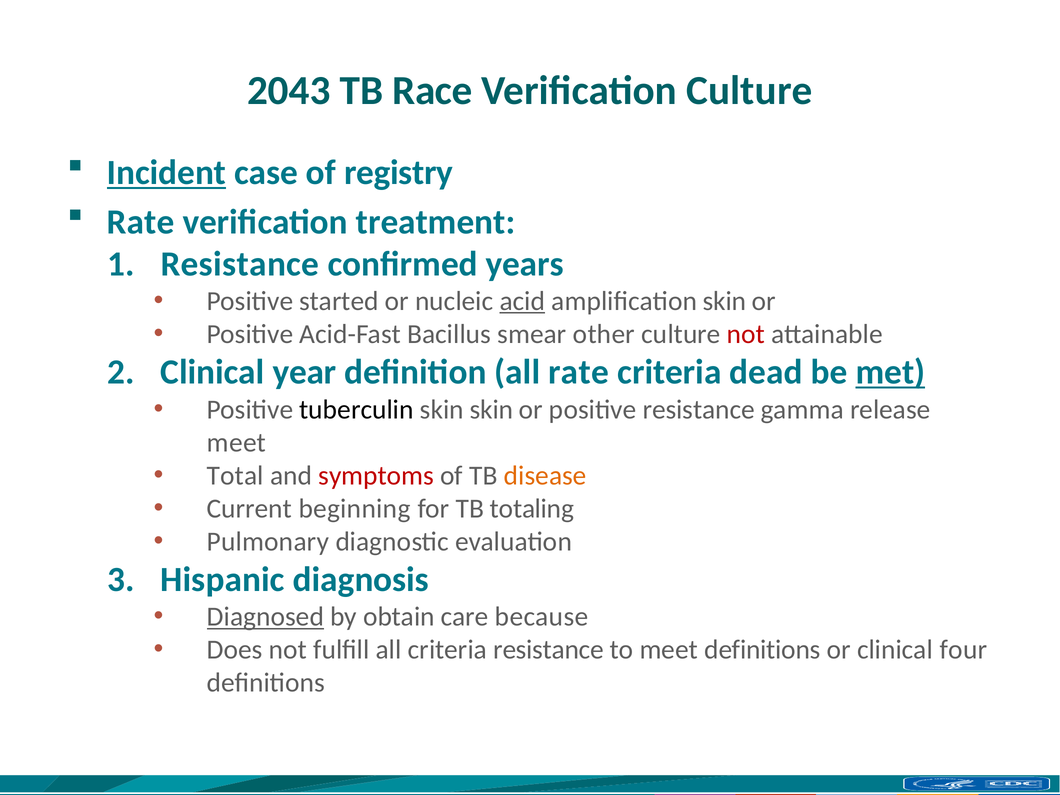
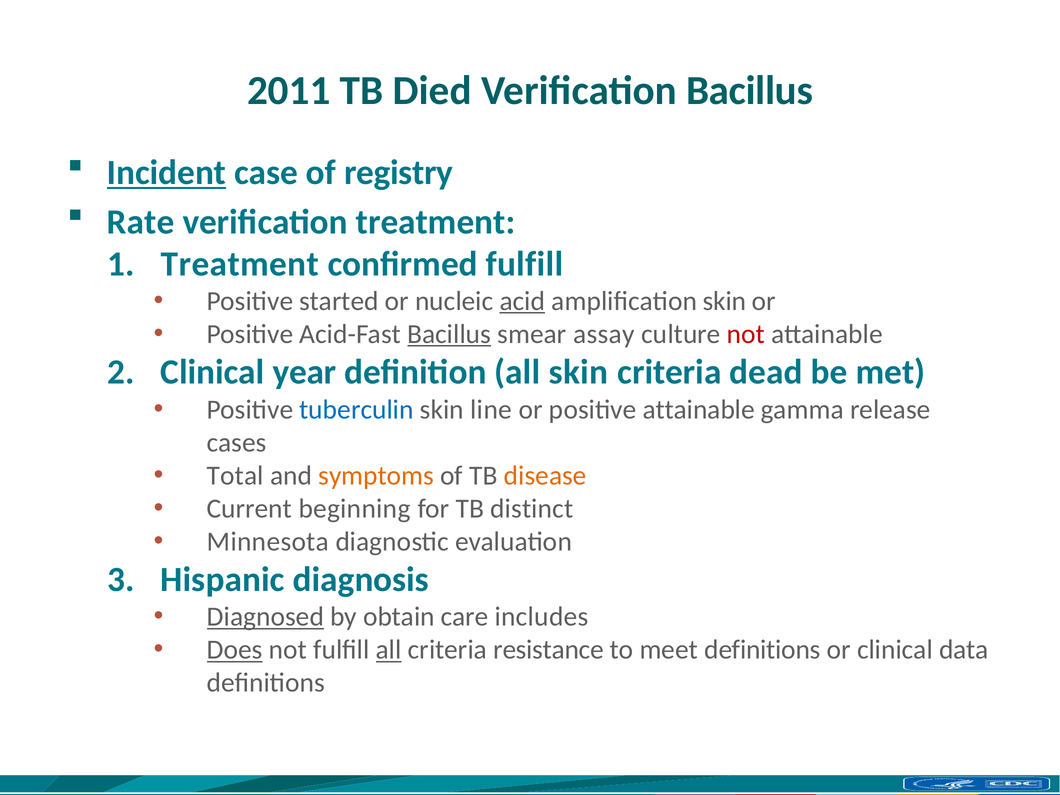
2043: 2043 -> 2011
Race: Race -> Died
Verification Culture: Culture -> Bacillus
Resistance at (240, 264): Resistance -> Treatment
confirmed years: years -> fulfill
Bacillus at (449, 334) underline: none -> present
other: other -> assay
all rate: rate -> skin
met underline: present -> none
tuberculin colour: black -> blue
skin skin: skin -> line
positive resistance: resistance -> attainable
meet at (237, 442): meet -> cases
symptoms colour: red -> orange
totaling: totaling -> distinct
Pulmonary: Pulmonary -> Minnesota
because: because -> includes
Does underline: none -> present
all at (389, 650) underline: none -> present
four: four -> data
